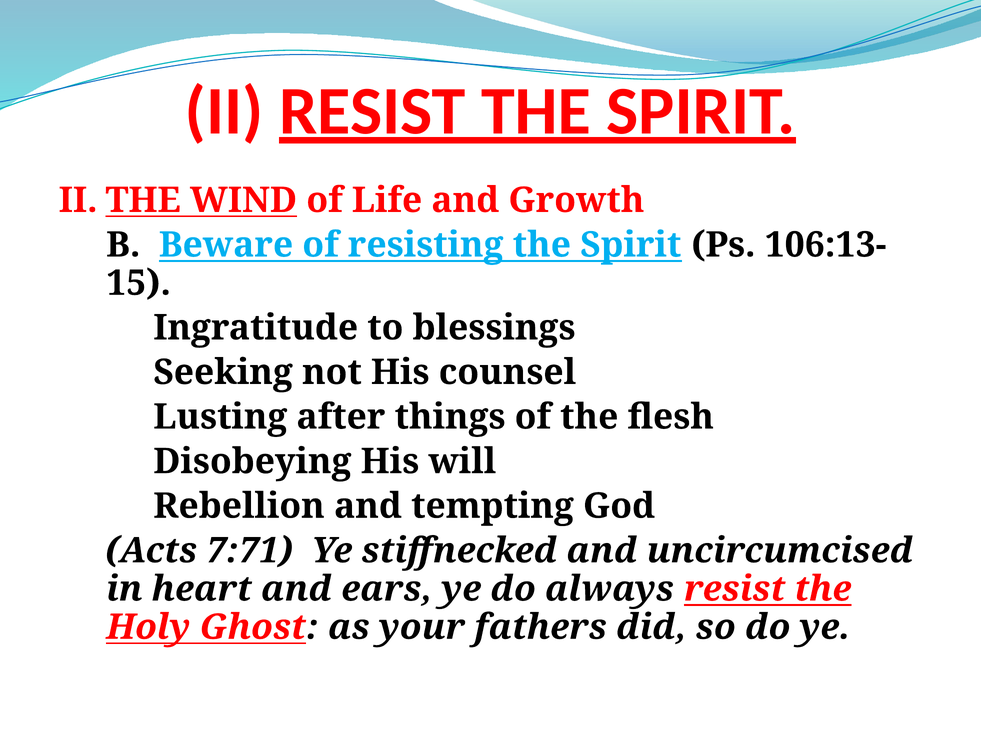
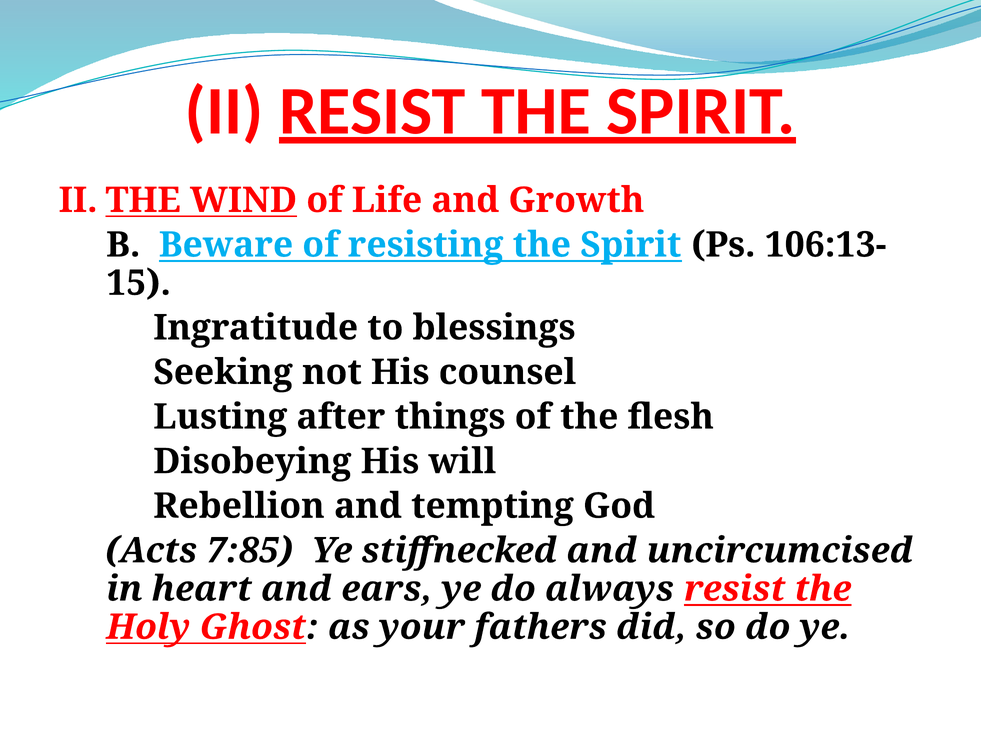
7:71: 7:71 -> 7:85
